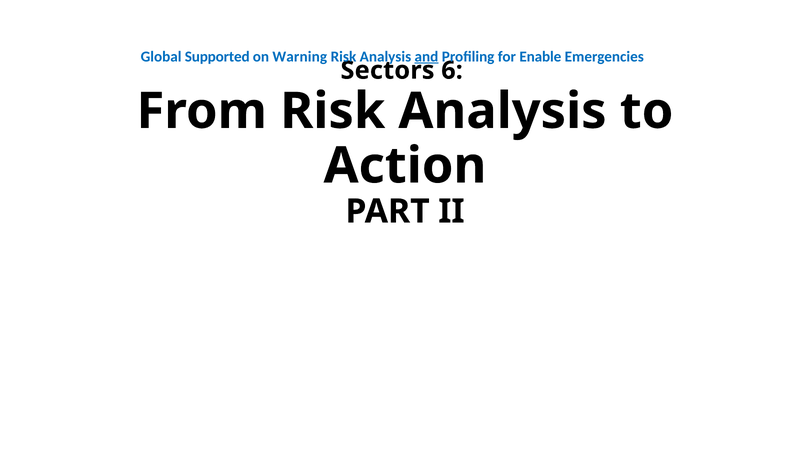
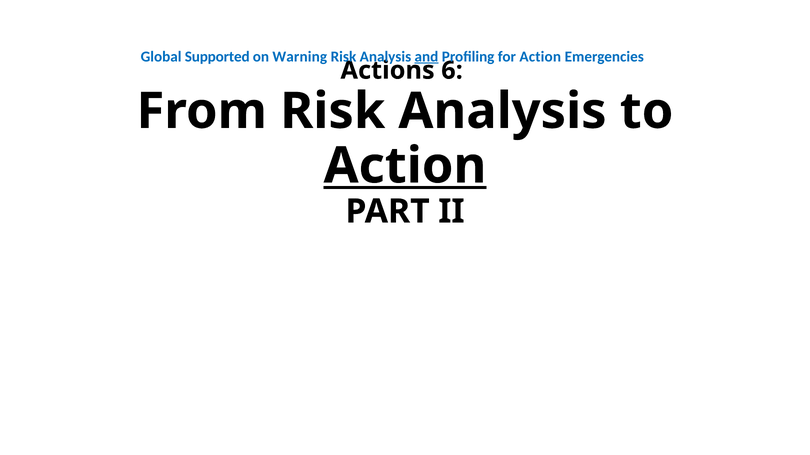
for Enable: Enable -> Action
Sectors: Sectors -> Actions
Action at (405, 166) underline: none -> present
